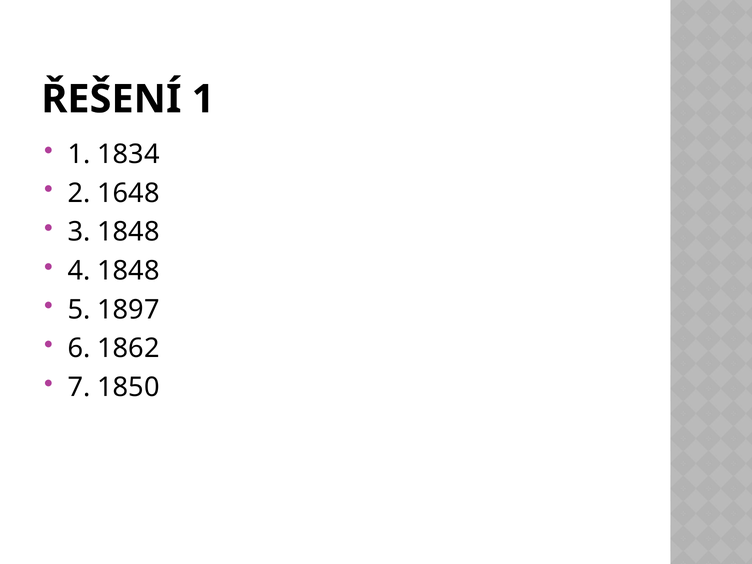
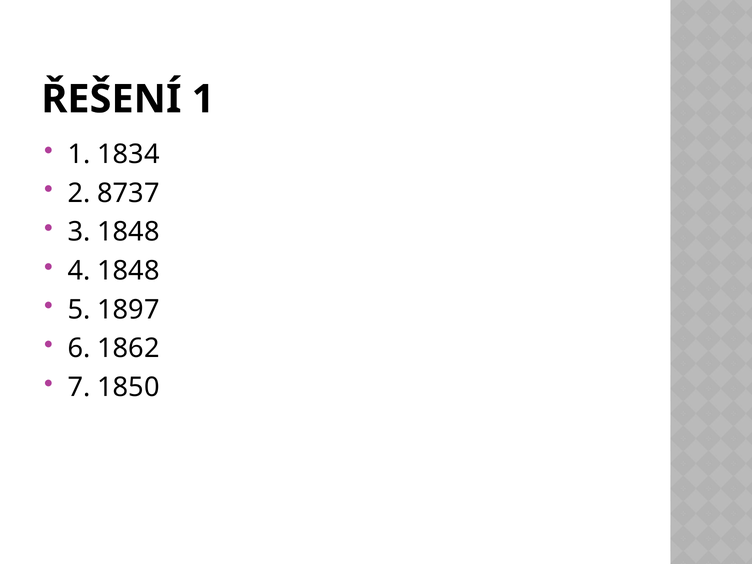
1648: 1648 -> 8737
